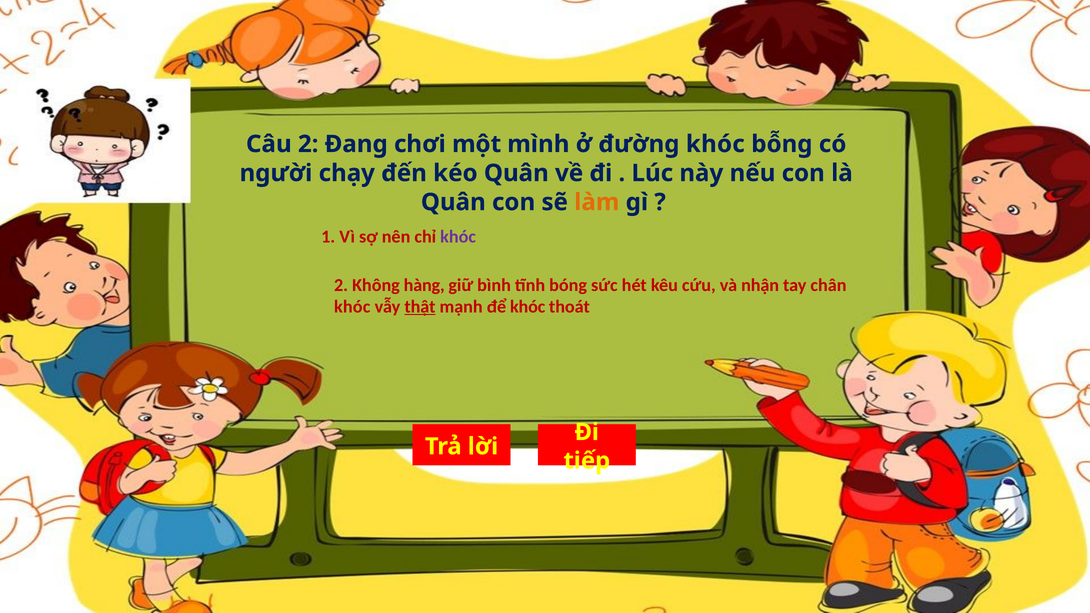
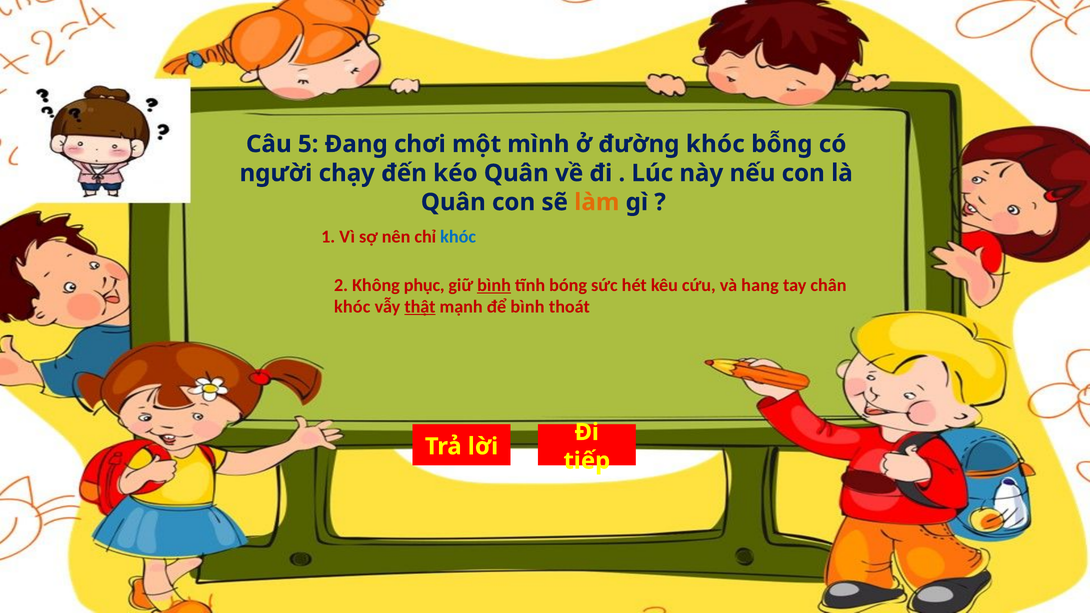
Câu 2: 2 -> 5
khóc at (458, 237) colour: purple -> blue
hàng: hàng -> phục
bình at (494, 285) underline: none -> present
nhận: nhận -> hang
để khóc: khóc -> bình
